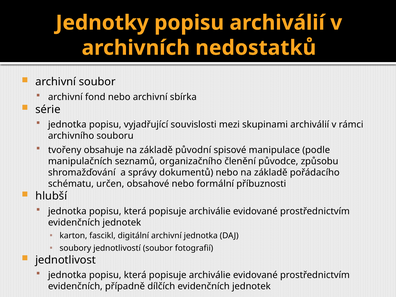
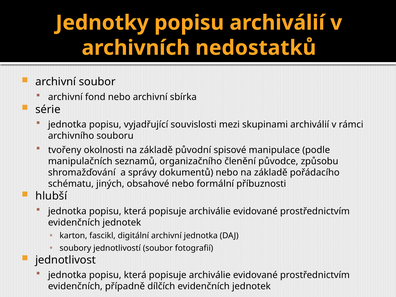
obsahuje: obsahuje -> okolnosti
určen: určen -> jiných
